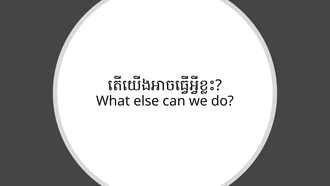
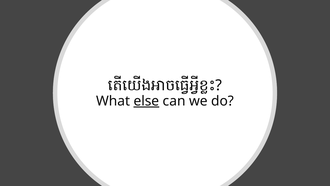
else underline: none -> present
